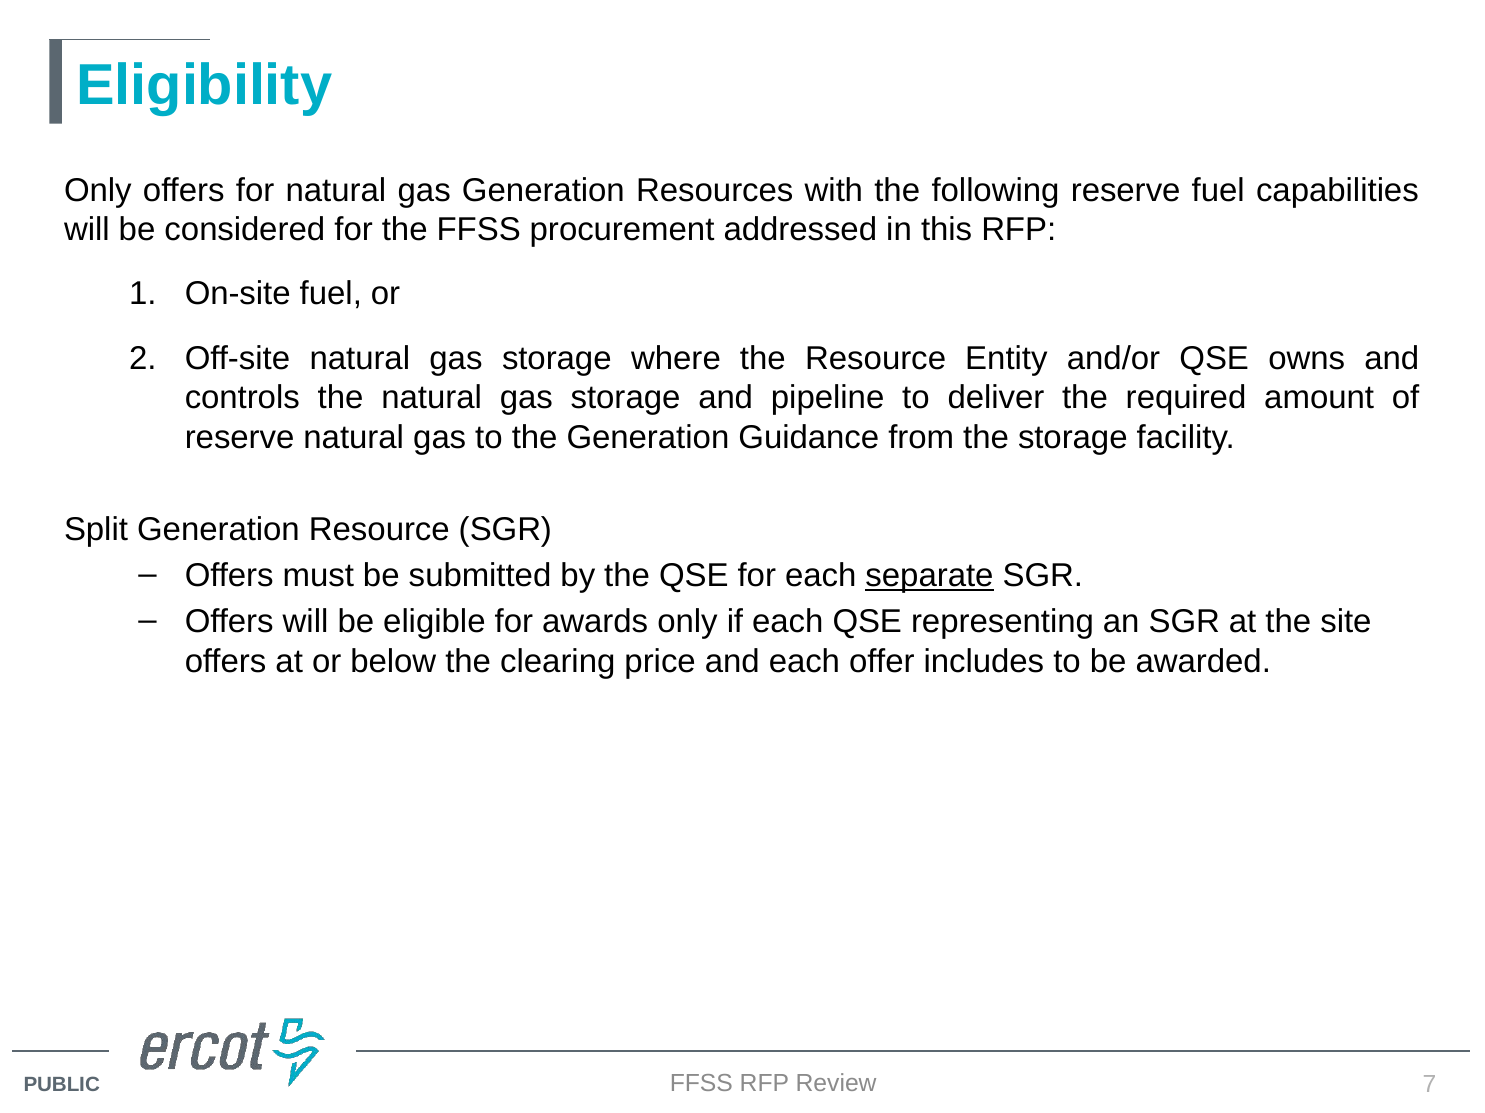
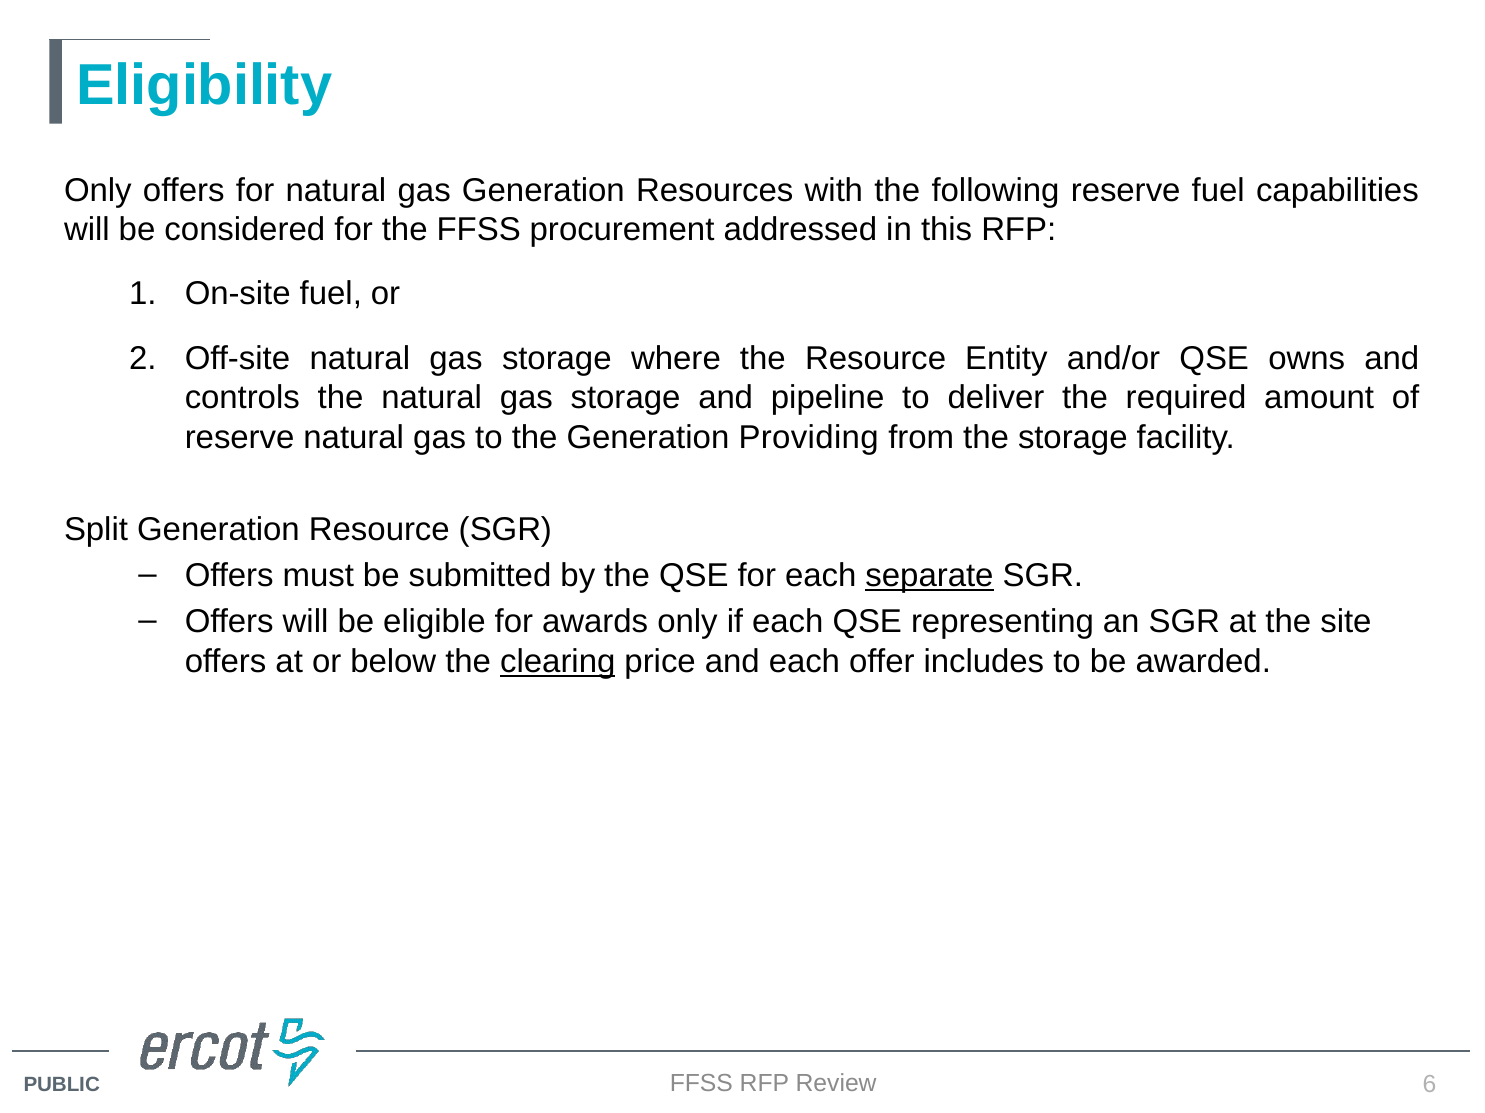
Guidance: Guidance -> Providing
clearing underline: none -> present
7: 7 -> 6
